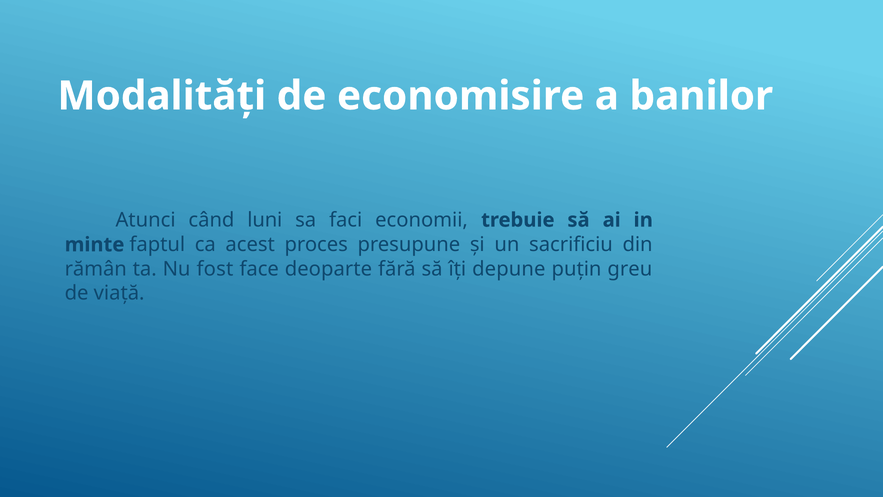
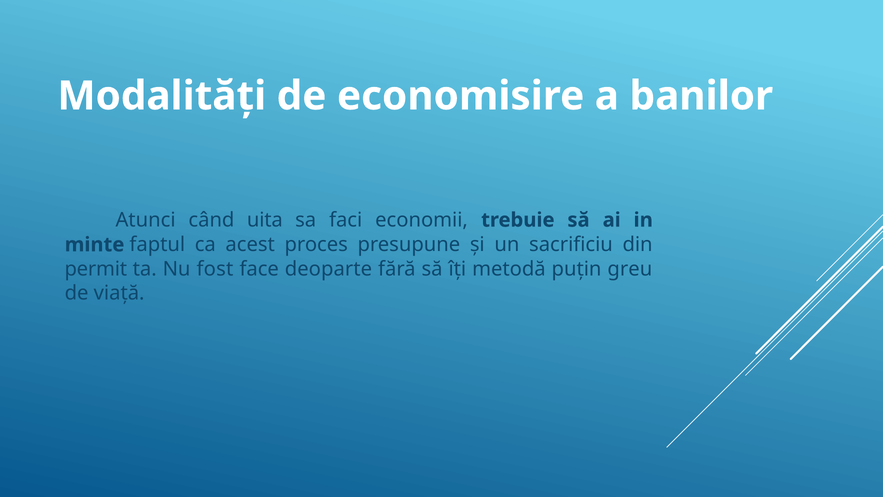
luni: luni -> uita
rămân: rămân -> permit
depune: depune -> metodă
